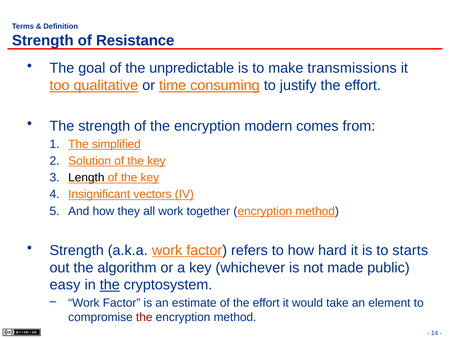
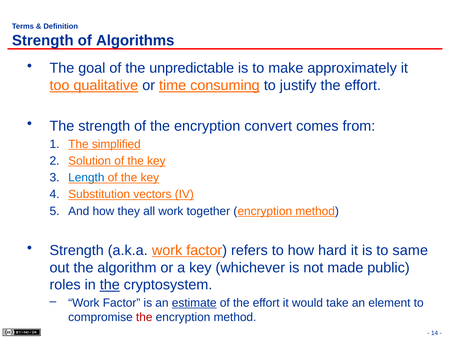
Resistance: Resistance -> Algorithms
transmissions: transmissions -> approximately
modern: modern -> convert
Length colour: black -> blue
Insignificant: Insignificant -> Substitution
starts: starts -> same
easy: easy -> roles
estimate underline: none -> present
